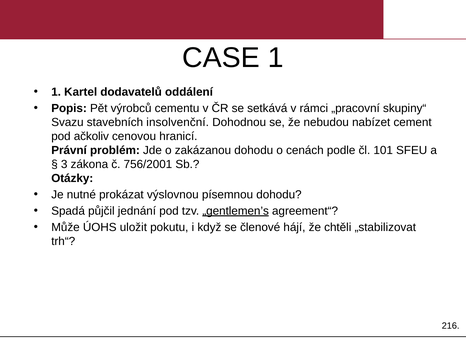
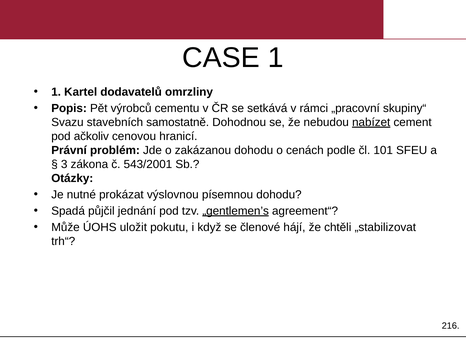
oddálení: oddálení -> omrzliny
insolvenční: insolvenční -> samostatně
nabízet underline: none -> present
756/2001: 756/2001 -> 543/2001
